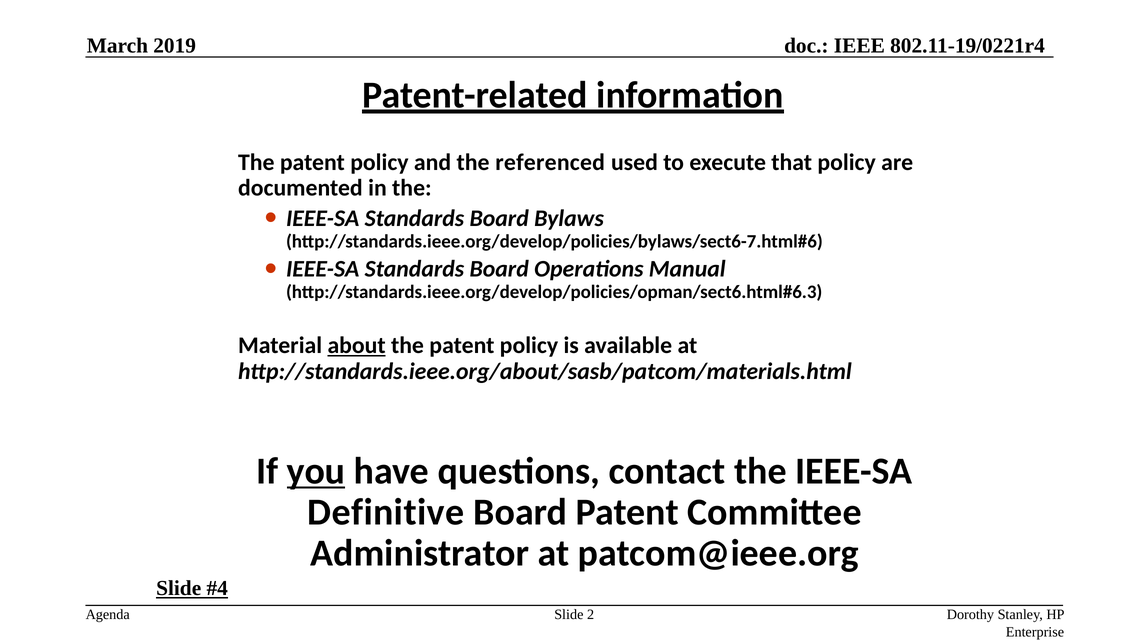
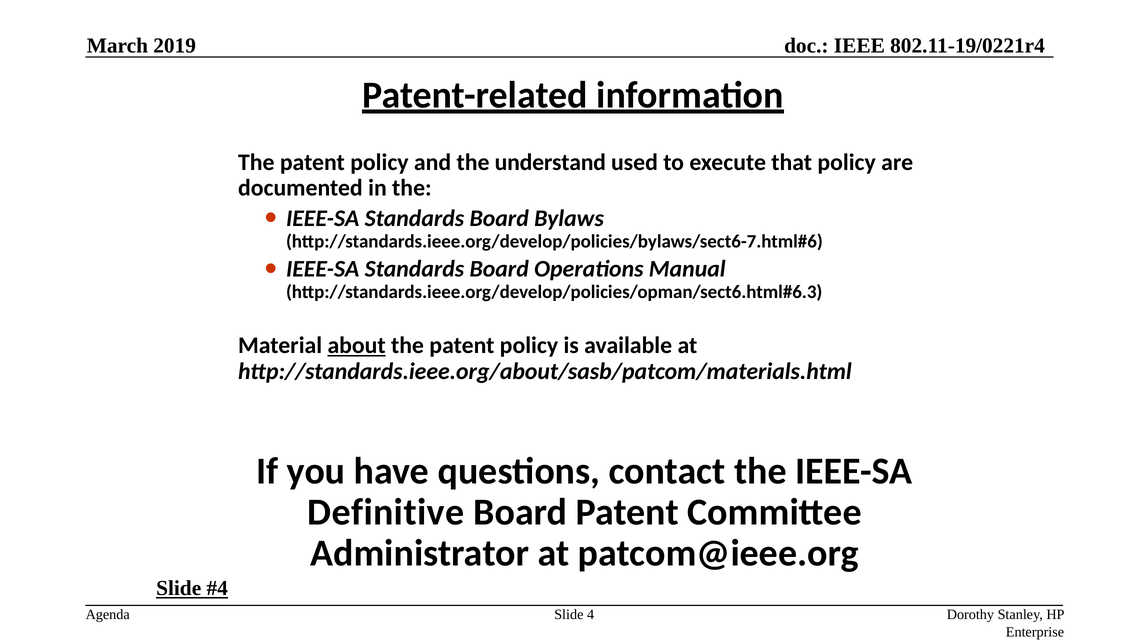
referenced: referenced -> understand
you underline: present -> none
2: 2 -> 4
